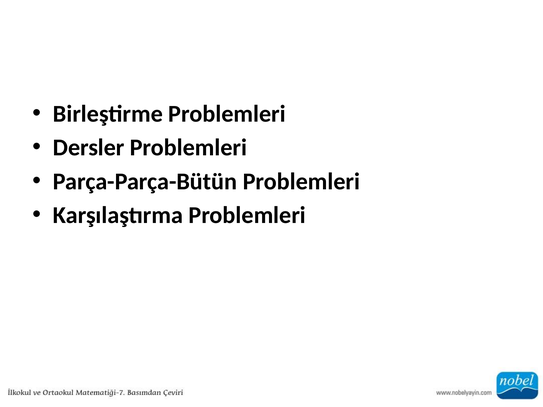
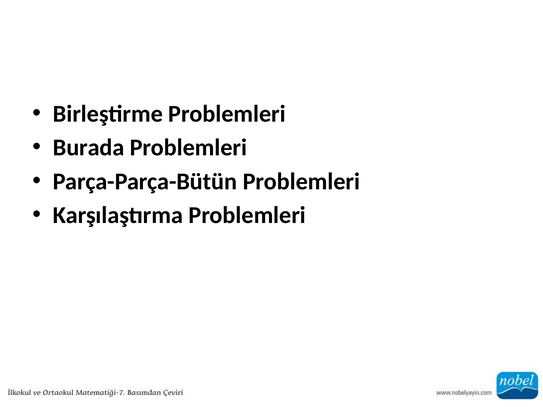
Dersler: Dersler -> Burada
